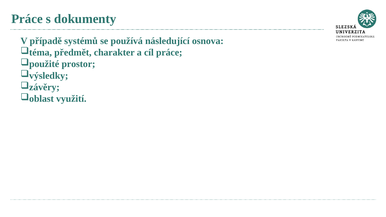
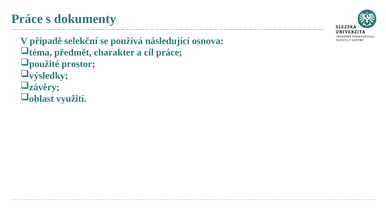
systémů: systémů -> selekční
